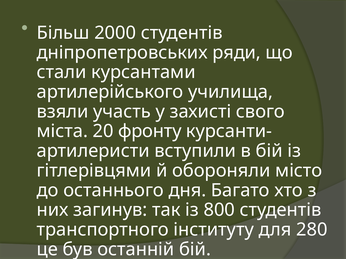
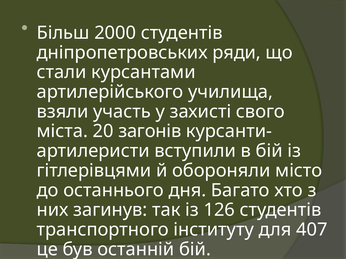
фронту: фронту -> загонів
800: 800 -> 126
280: 280 -> 407
